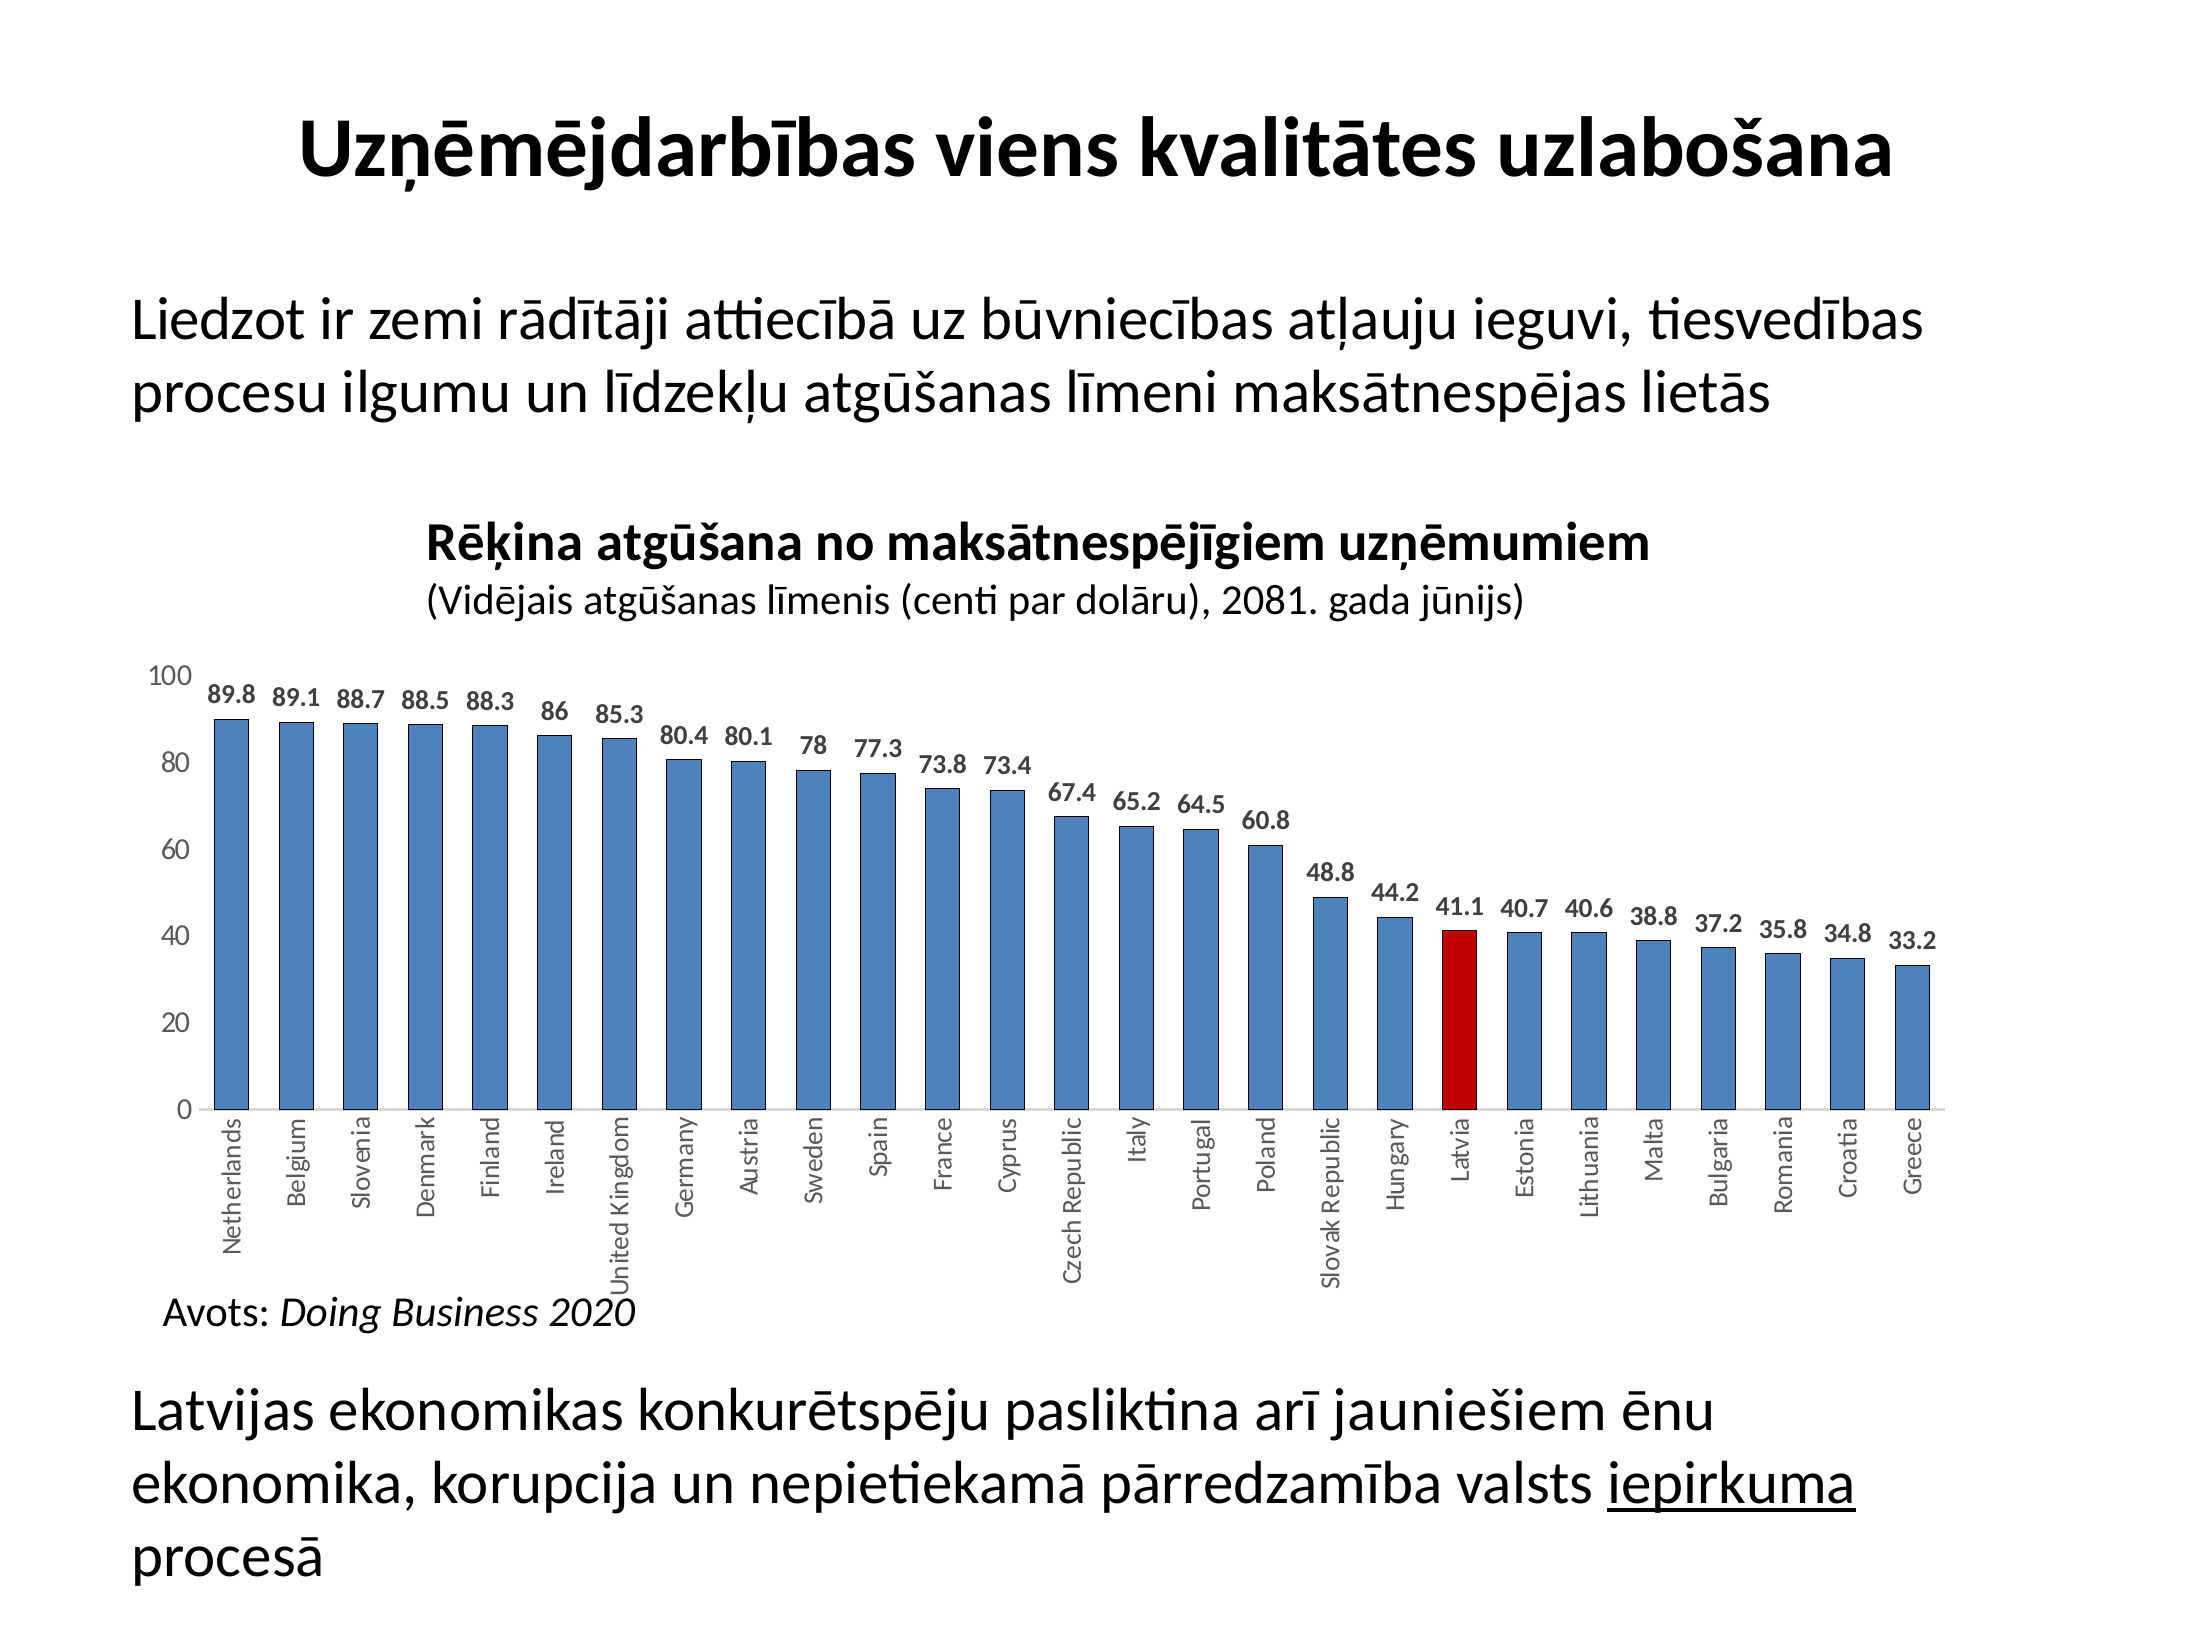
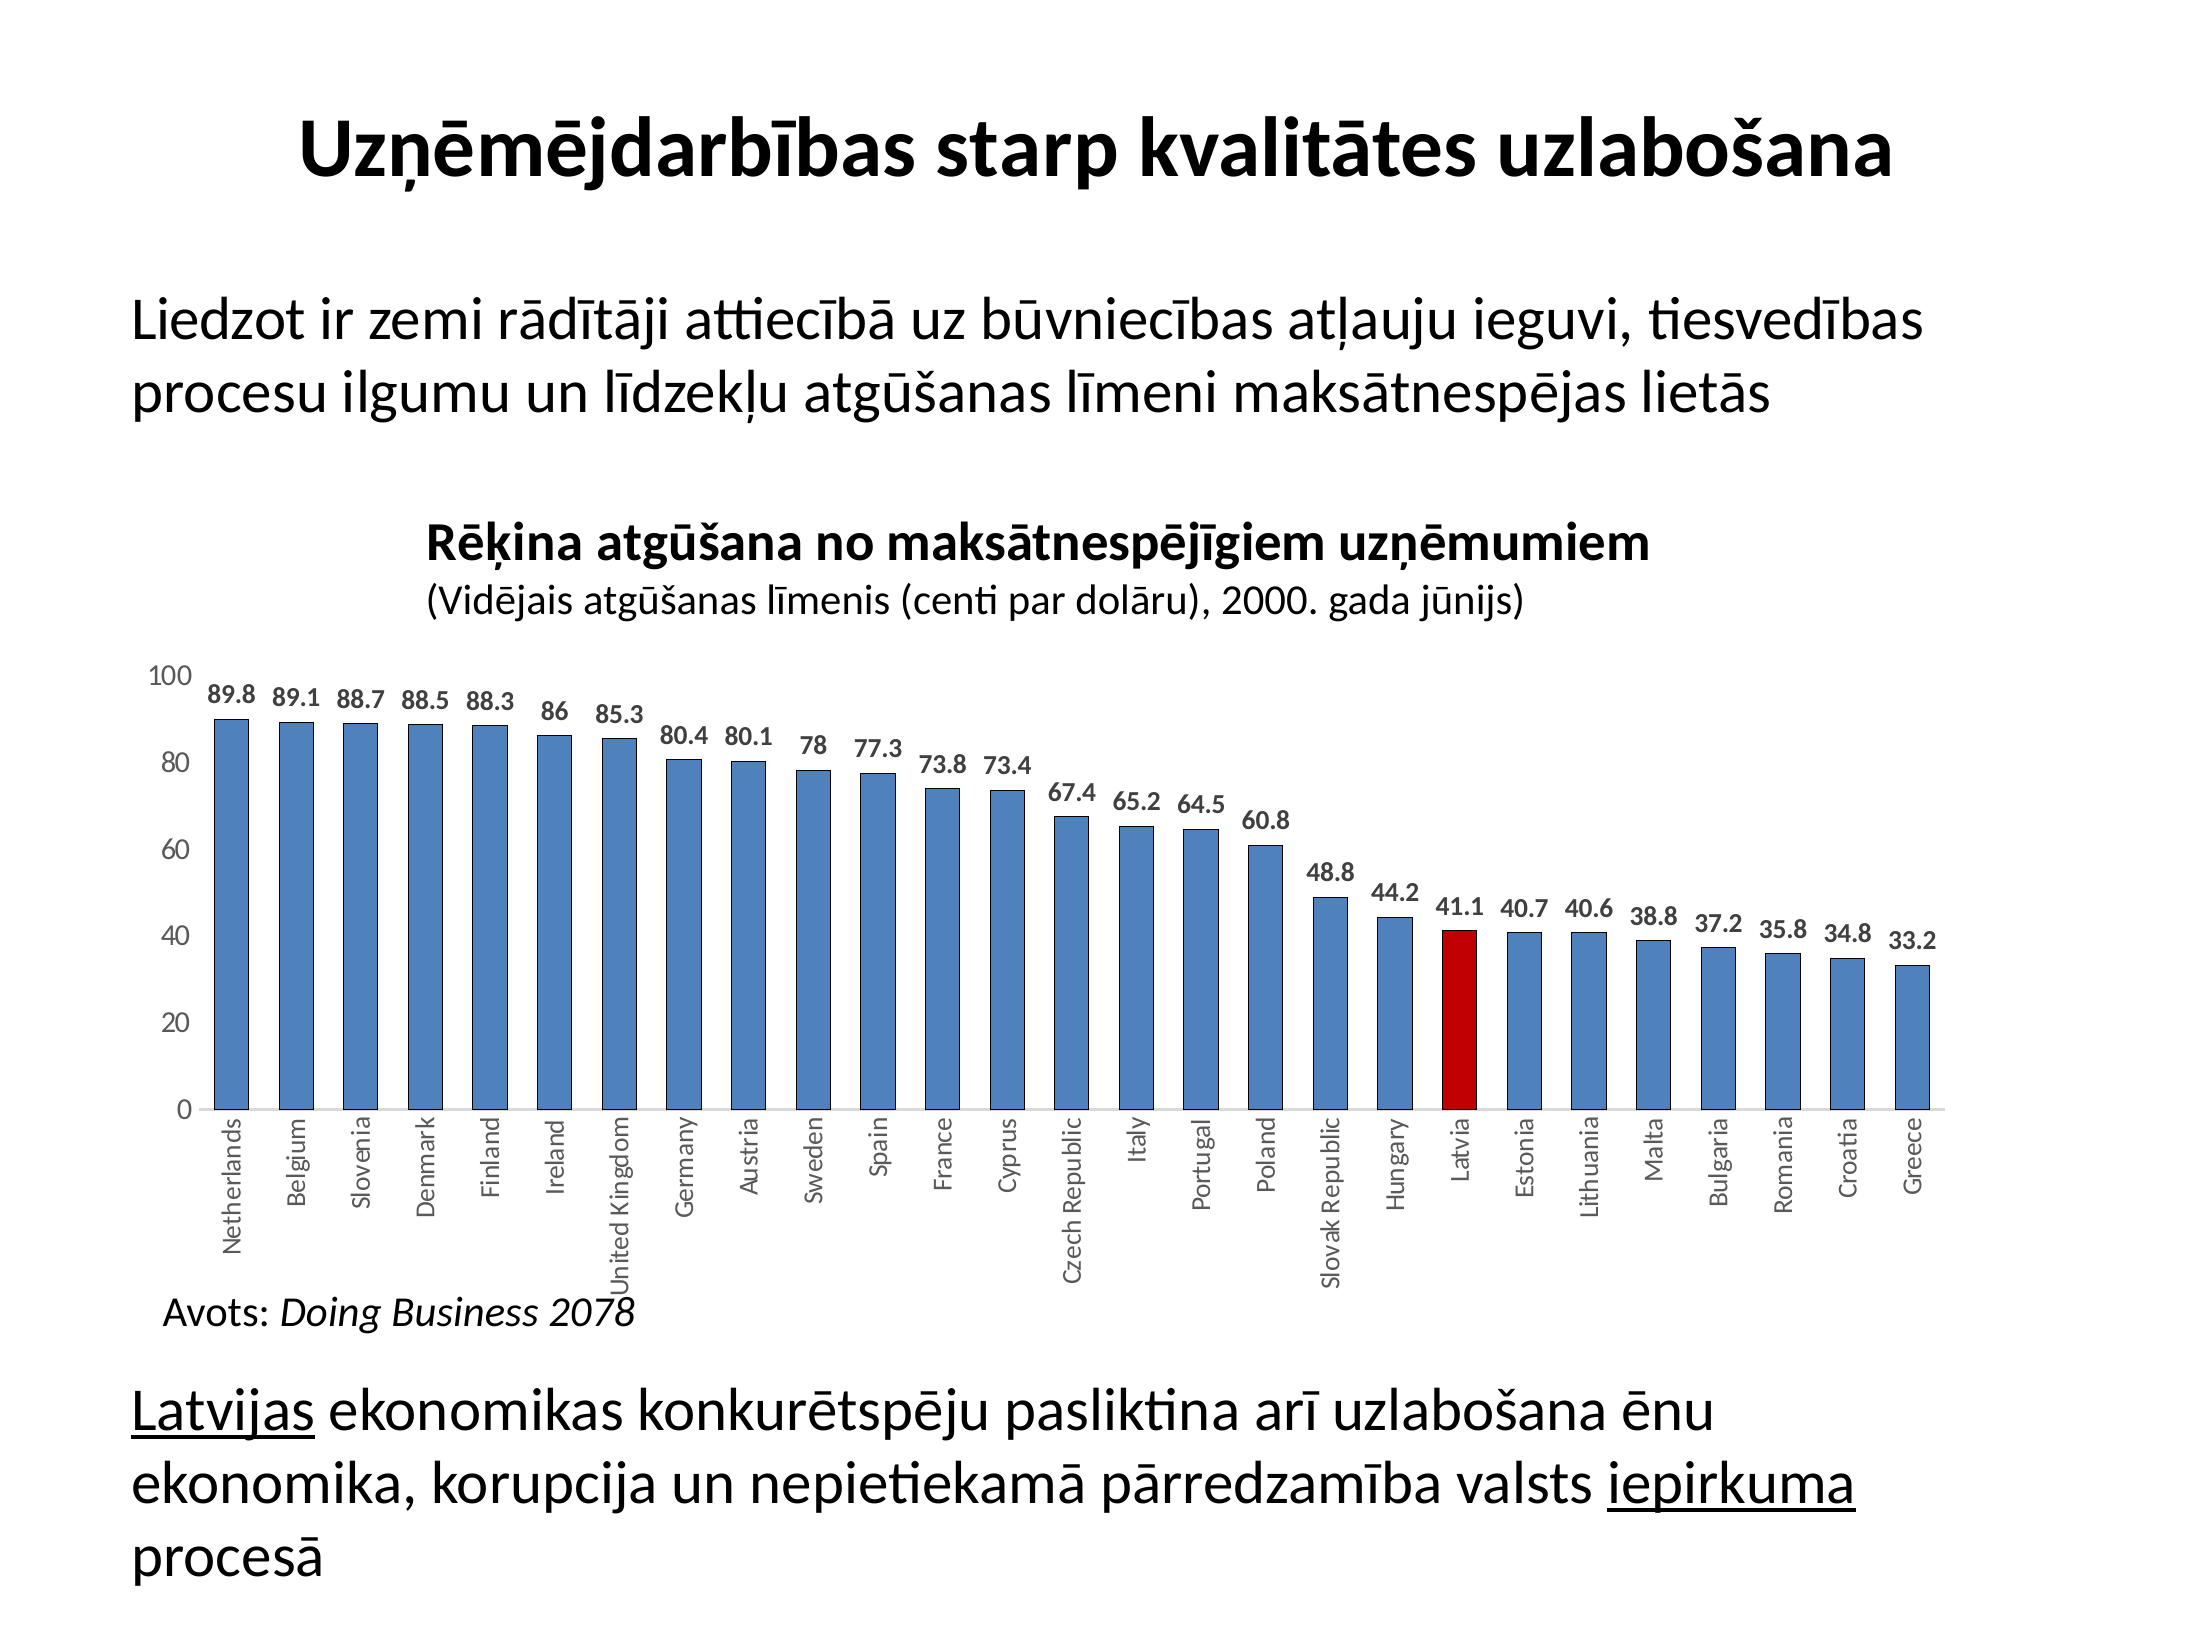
viens: viens -> starp
2081: 2081 -> 2000
2020: 2020 -> 2078
Latvijas underline: none -> present
arī jauniešiem: jauniešiem -> uzlabošana
